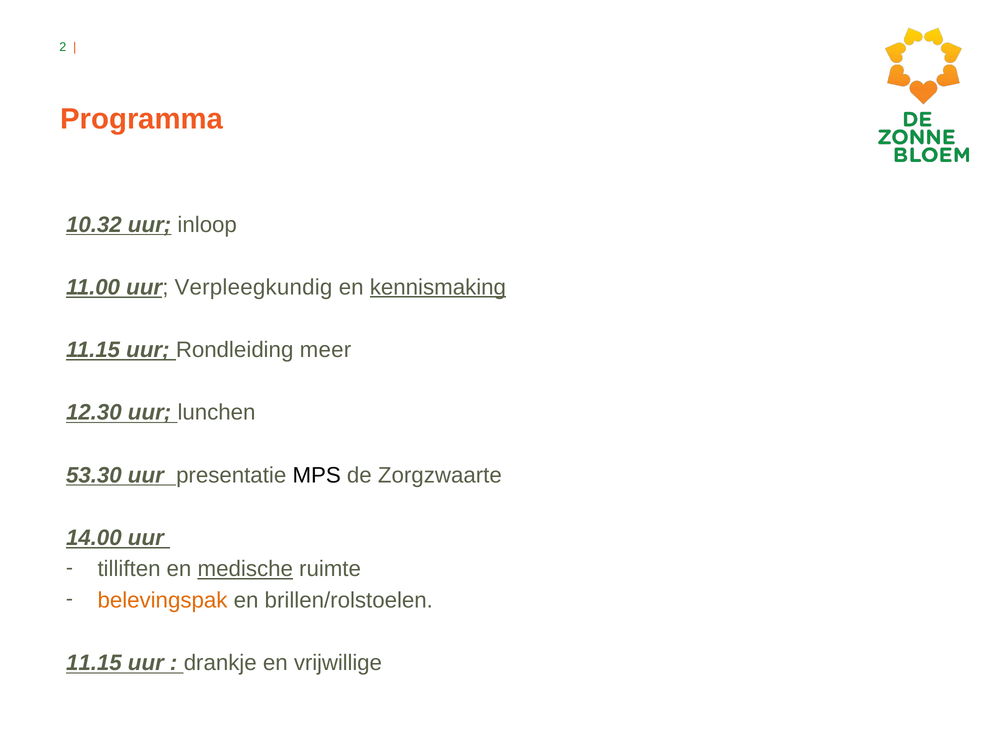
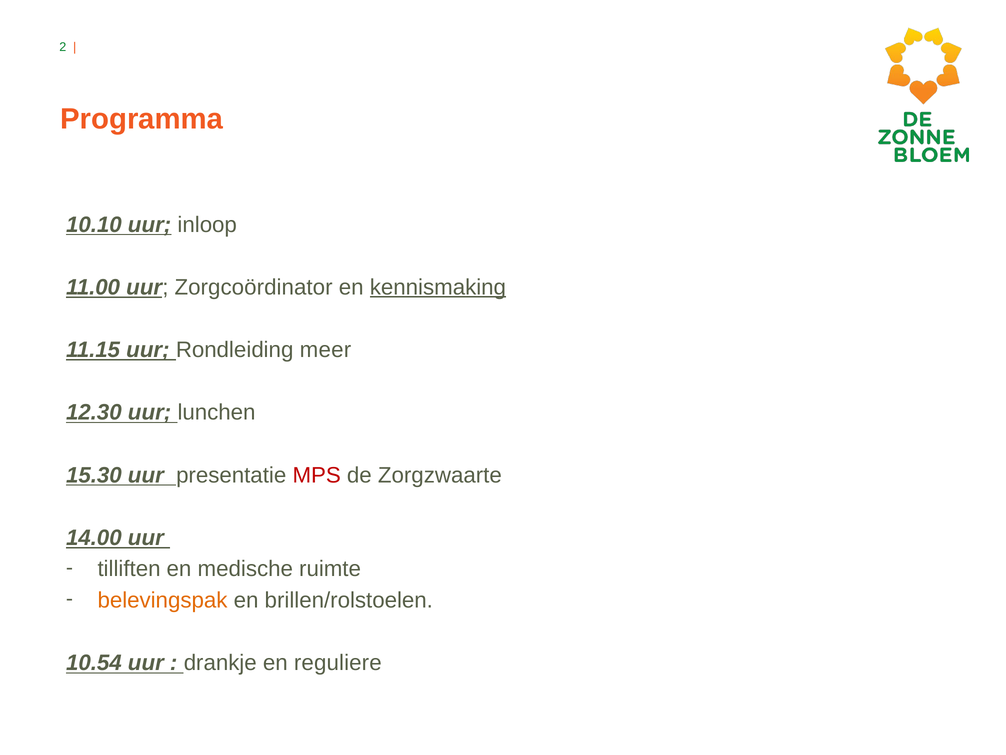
10.32: 10.32 -> 10.10
Verpleegkundig: Verpleegkundig -> Zorgcoördinator
53.30: 53.30 -> 15.30
MPS colour: black -> red
medische underline: present -> none
11.15 at (94, 663): 11.15 -> 10.54
vrijwillige: vrijwillige -> reguliere
